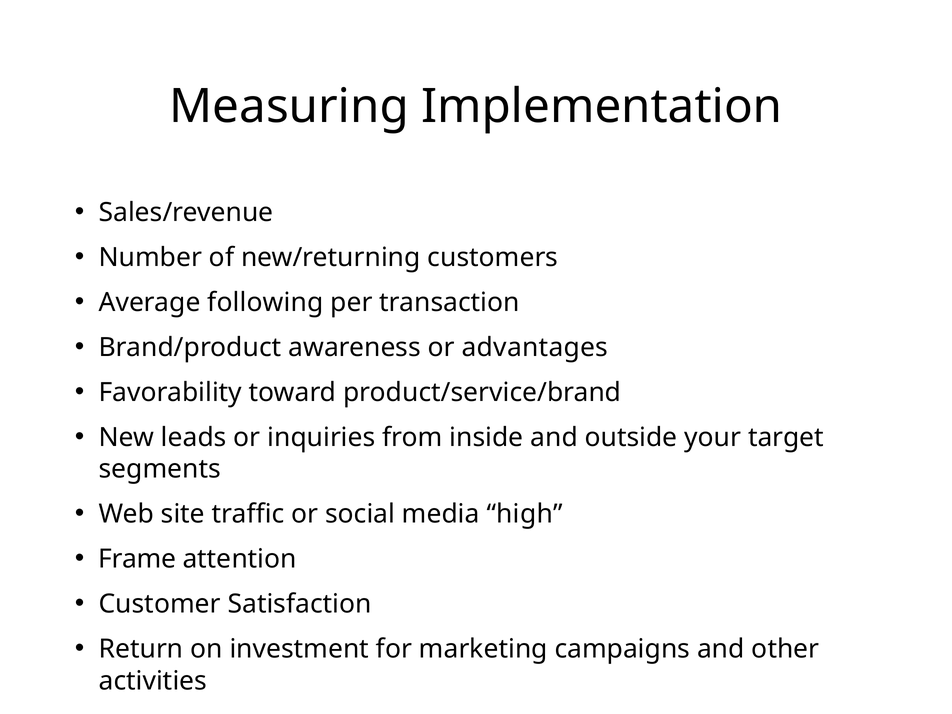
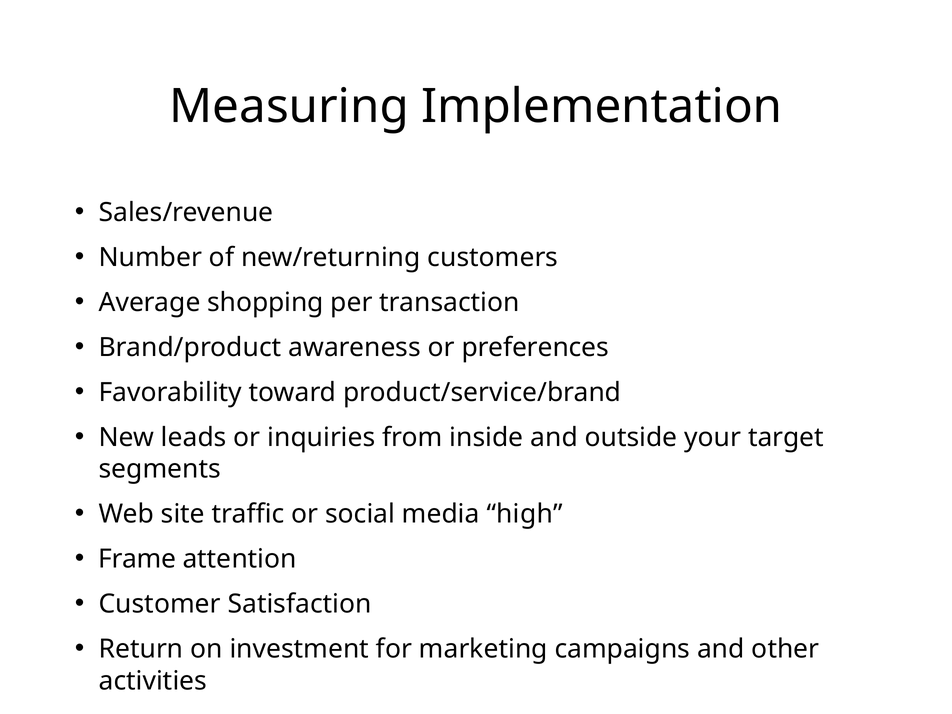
following: following -> shopping
advantages: advantages -> preferences
